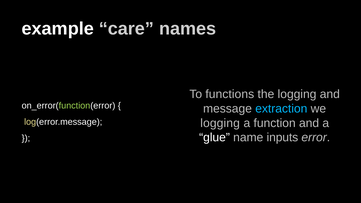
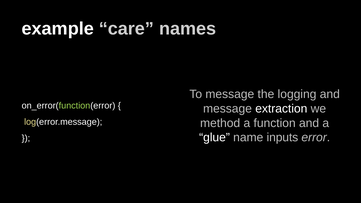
To functions: functions -> message
extraction colour: light blue -> white
logging at (220, 123): logging -> method
